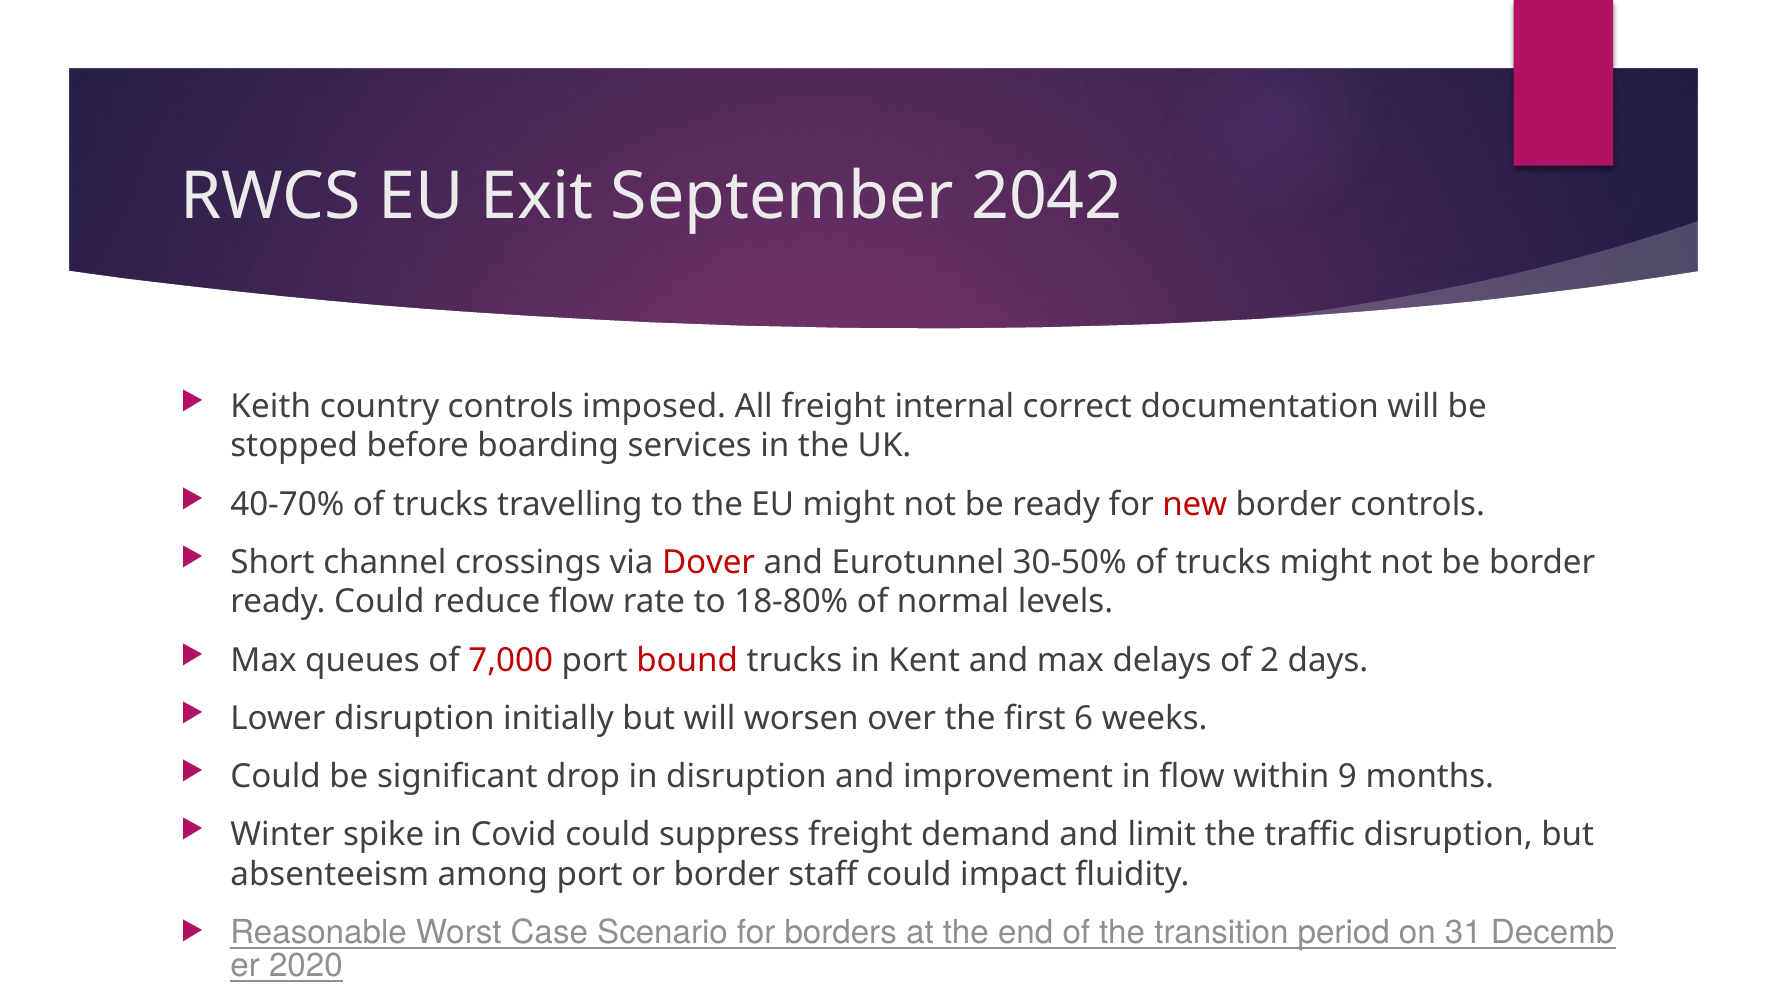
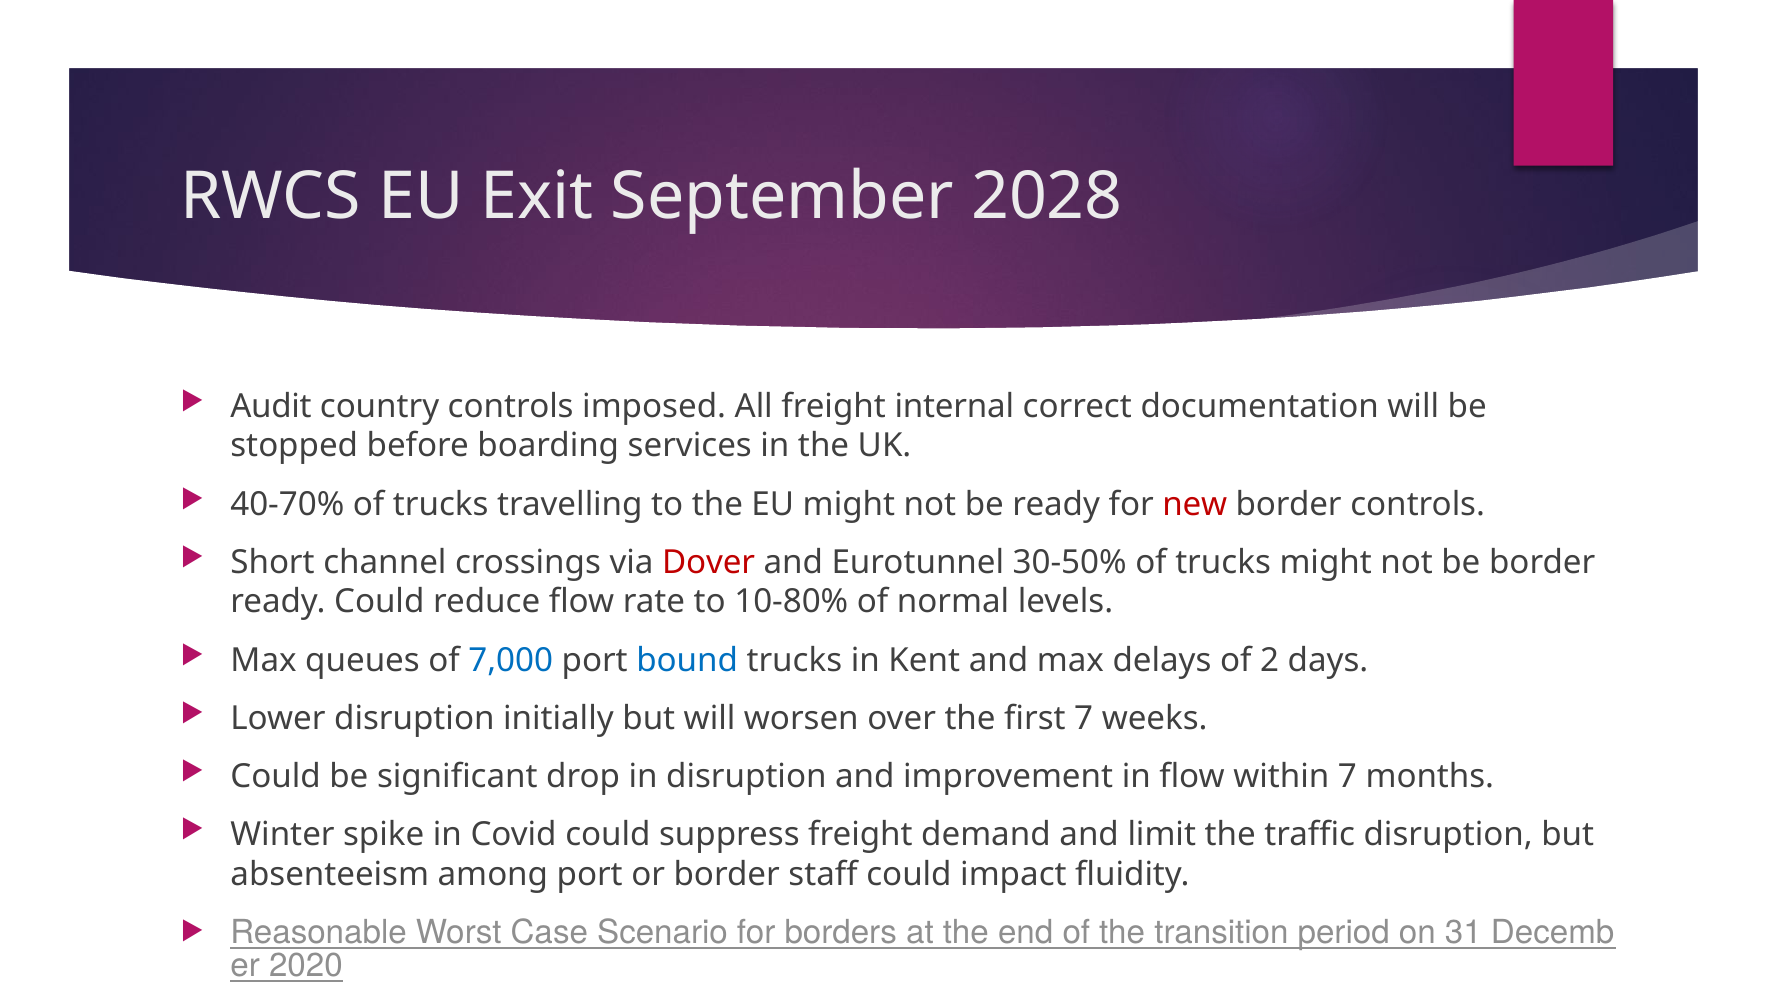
2042: 2042 -> 2028
Keith: Keith -> Audit
18-80%: 18-80% -> 10-80%
7,000 colour: red -> blue
bound colour: red -> blue
first 6: 6 -> 7
within 9: 9 -> 7
